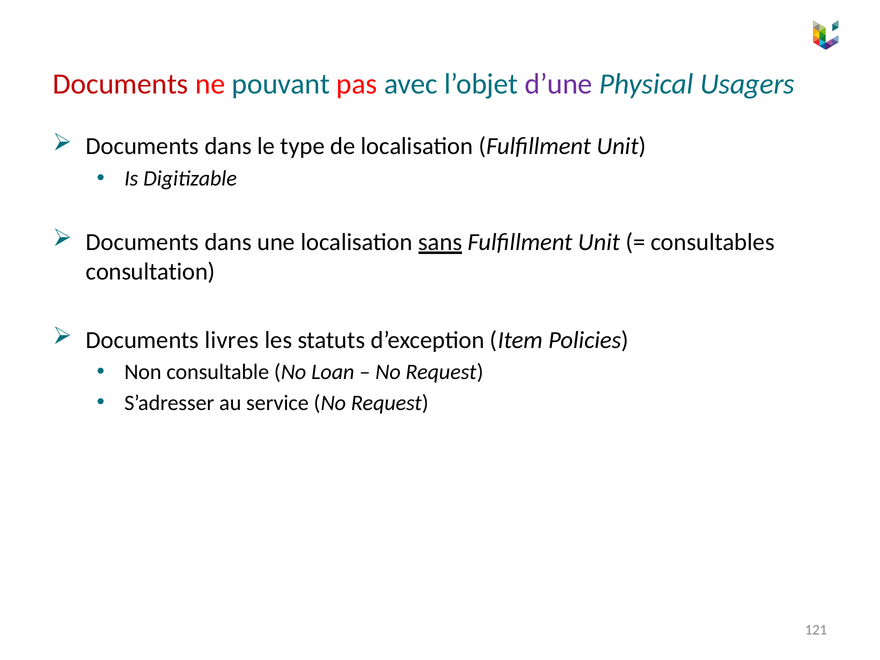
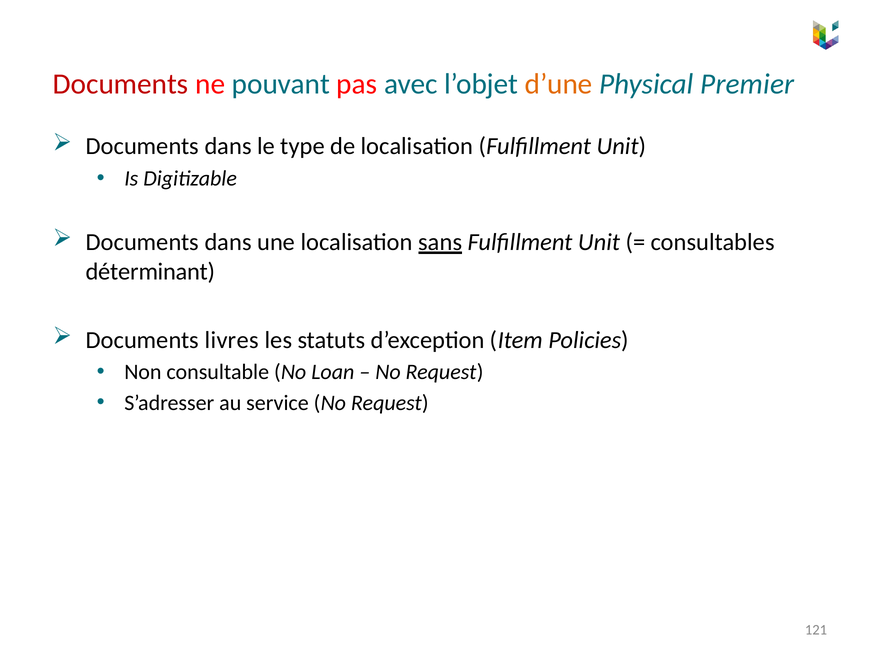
d’une colour: purple -> orange
Usagers: Usagers -> Premier
consultation: consultation -> déterminant
